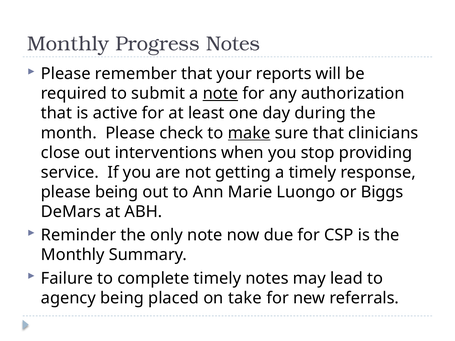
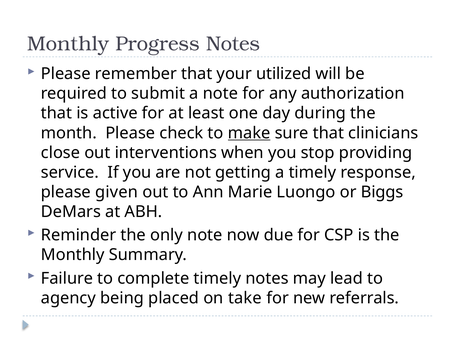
reports: reports -> utilized
note at (220, 94) underline: present -> none
please being: being -> given
